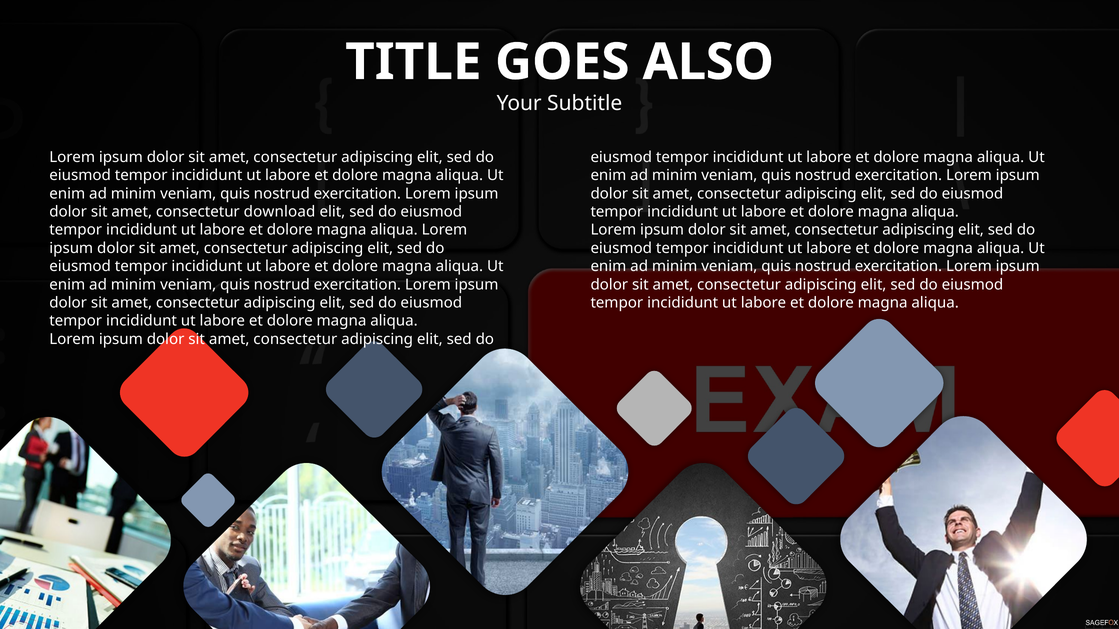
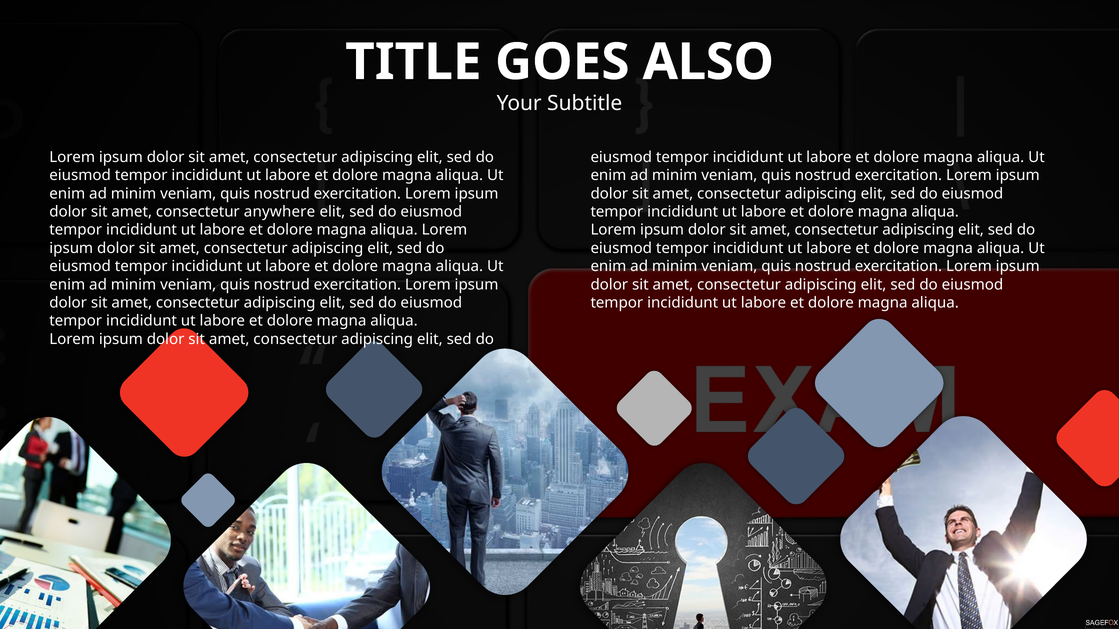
download: download -> anywhere
